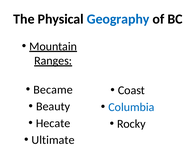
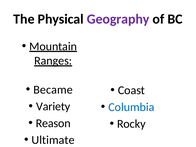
Geography colour: blue -> purple
Beauty: Beauty -> Variety
Hecate: Hecate -> Reason
